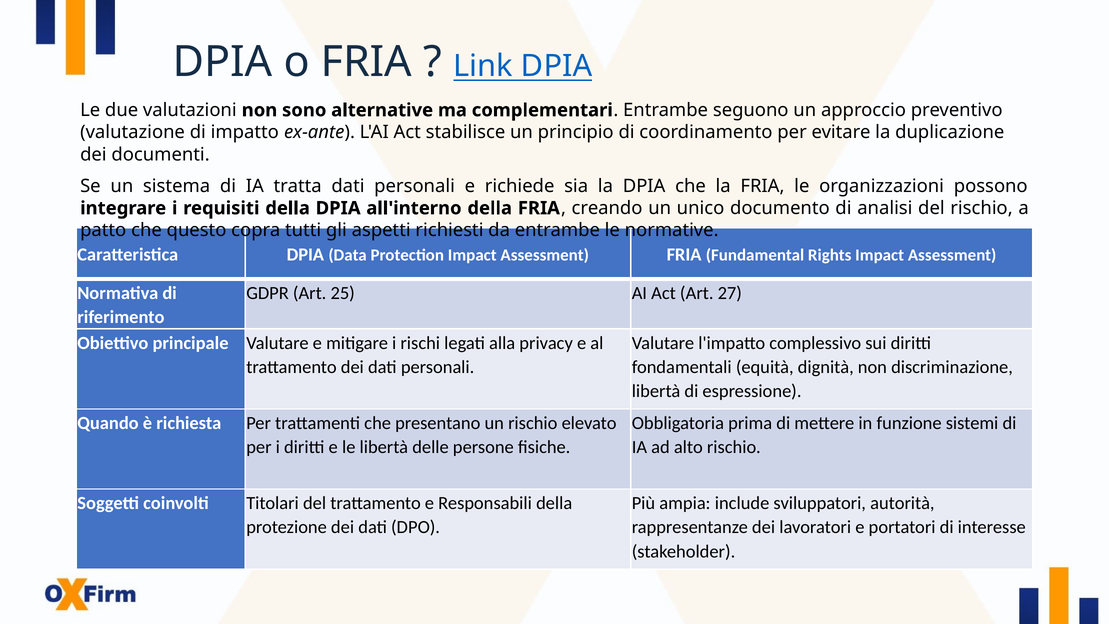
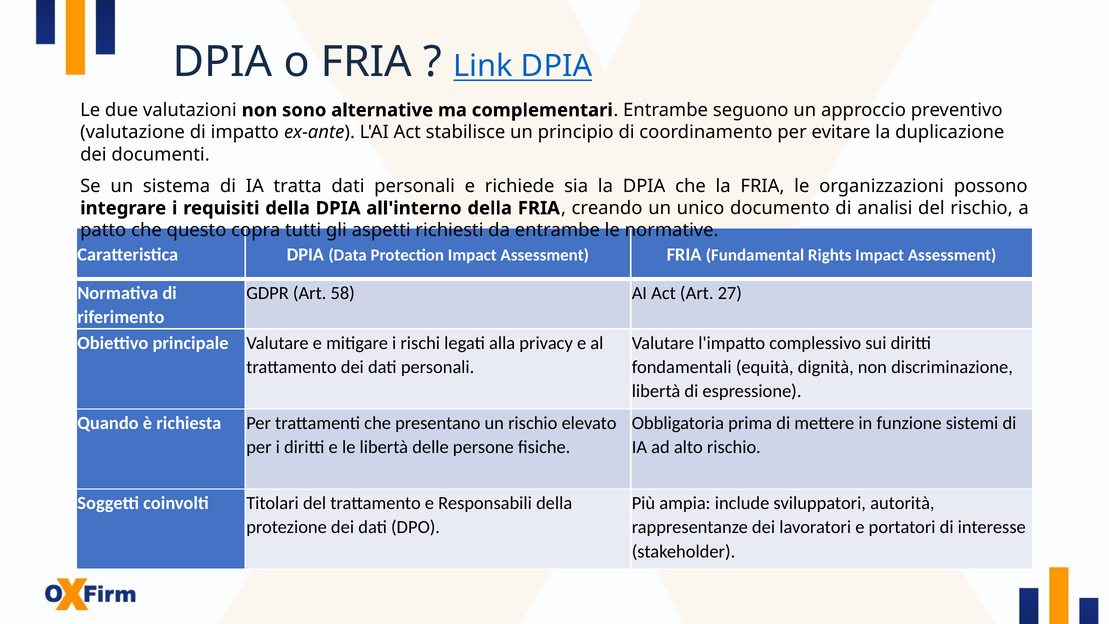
25: 25 -> 58
